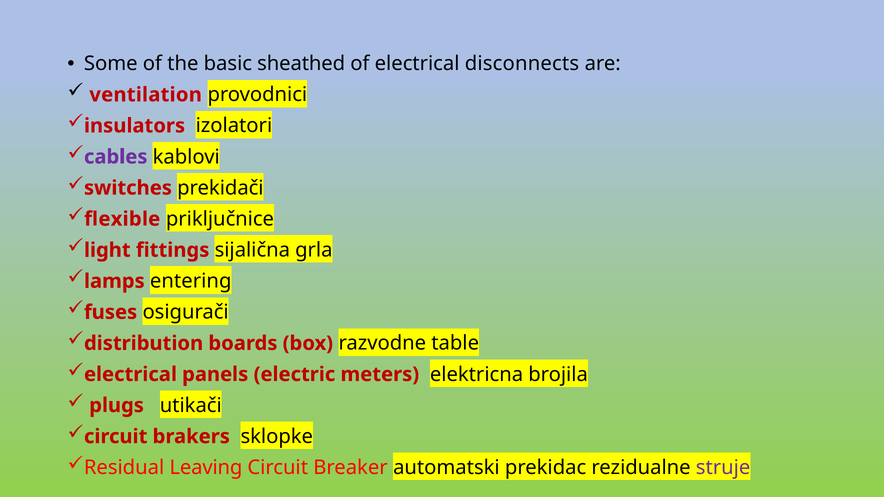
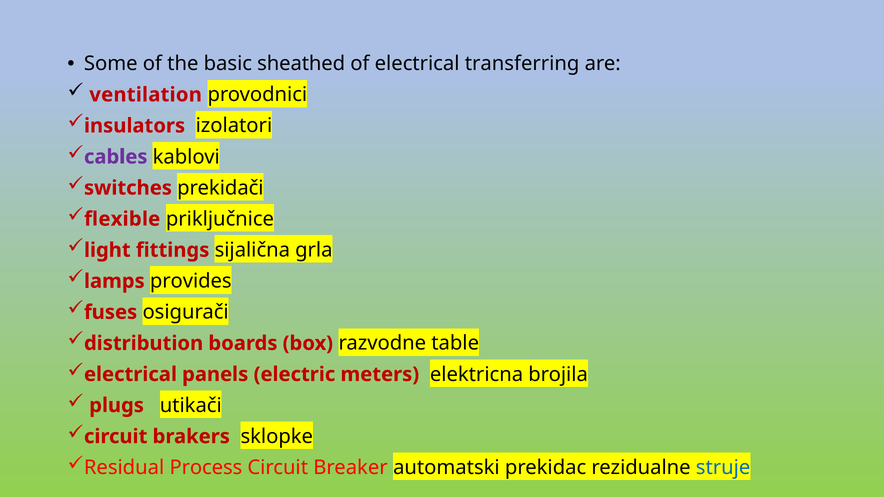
disconnects: disconnects -> transferring
entering: entering -> provides
Leaving: Leaving -> Process
struje colour: purple -> blue
